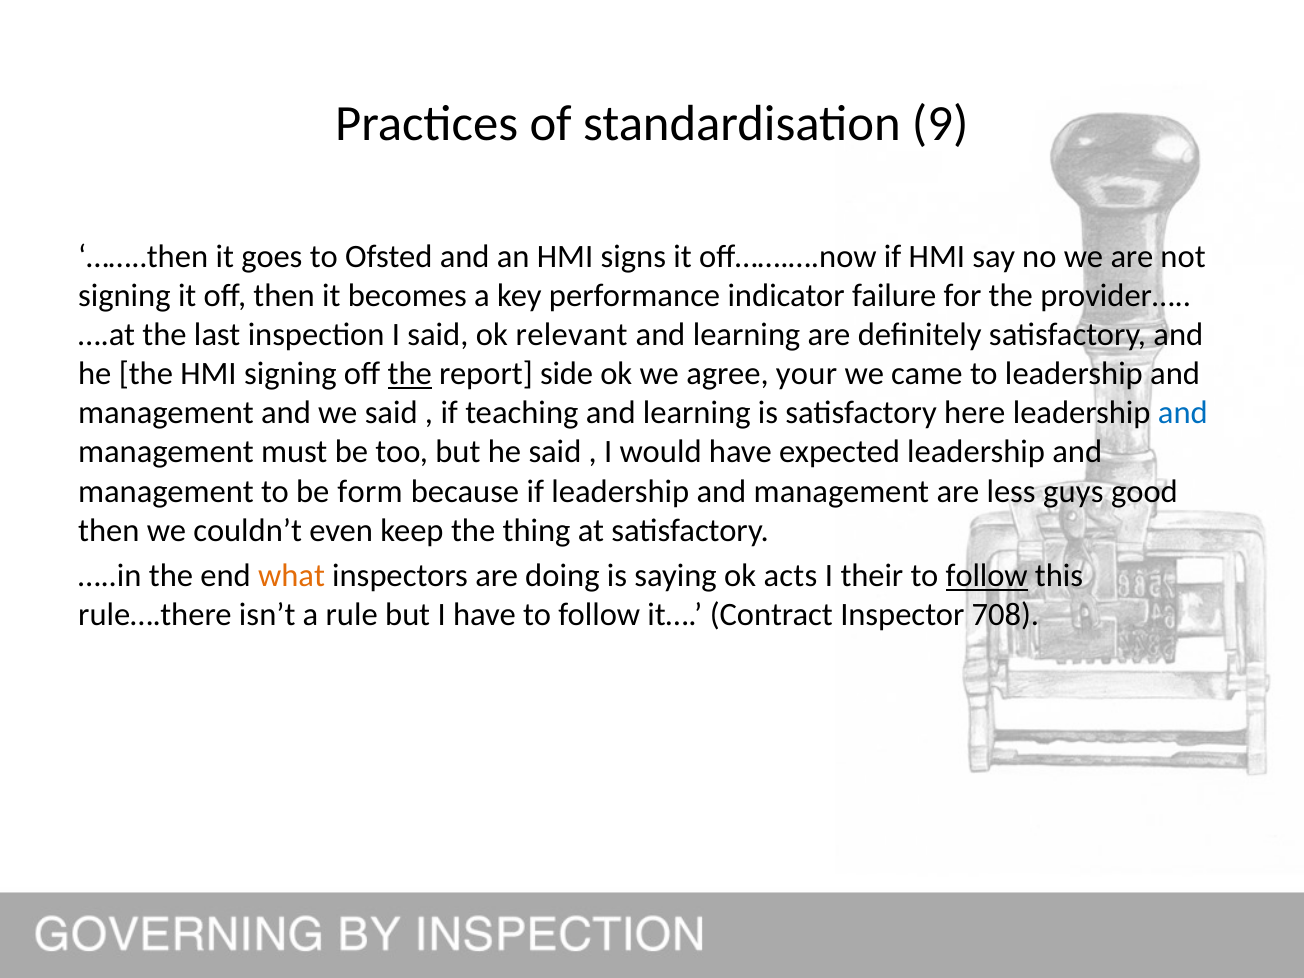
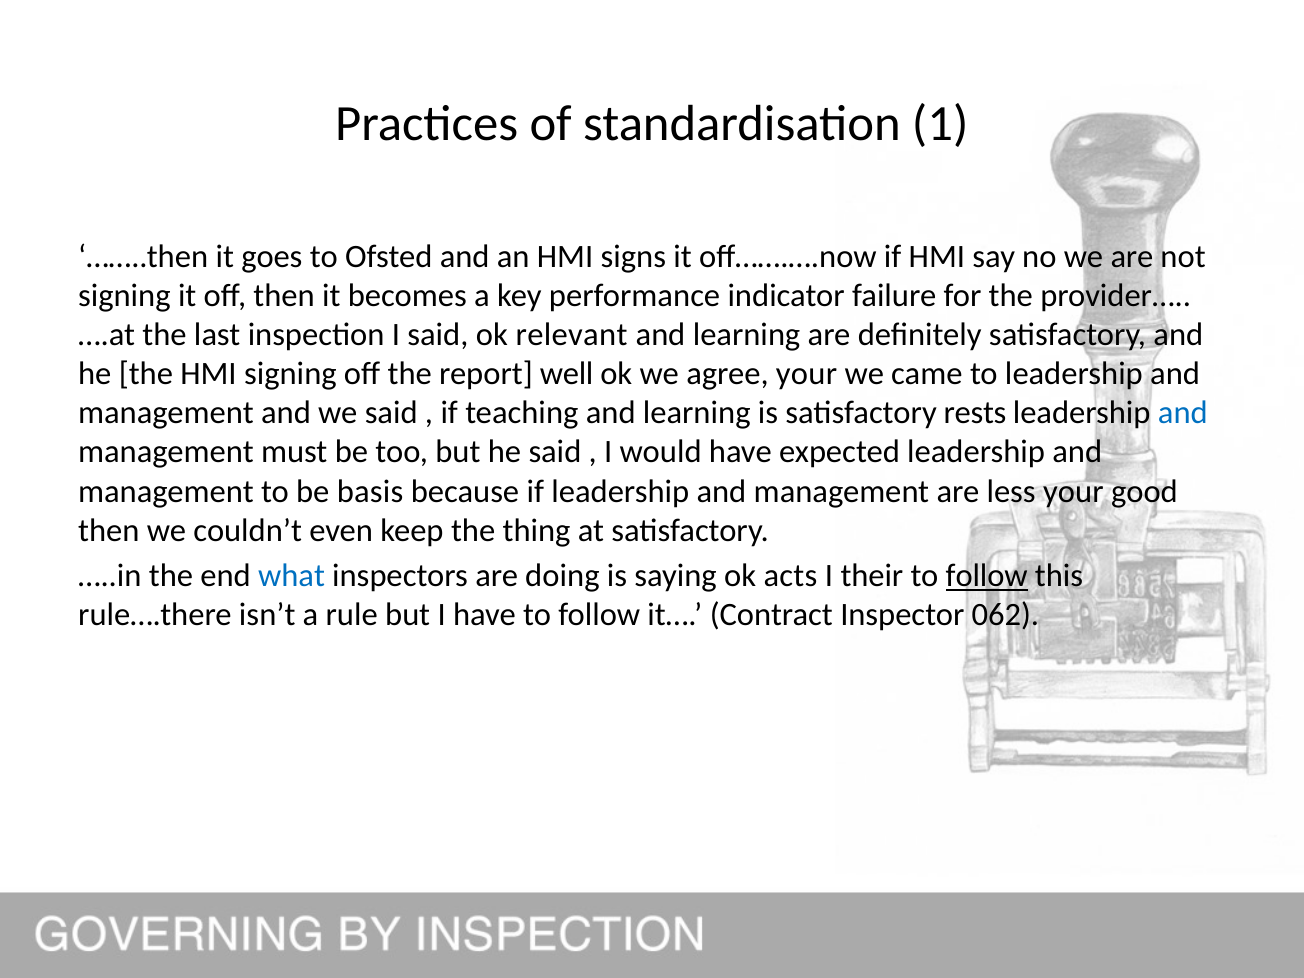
9: 9 -> 1
the at (410, 374) underline: present -> none
side: side -> well
here: here -> rests
form: form -> basis
less guys: guys -> your
what colour: orange -> blue
708: 708 -> 062
